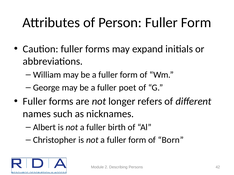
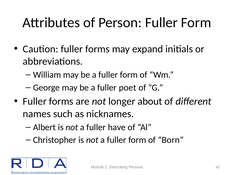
refers: refers -> about
birth: birth -> have
